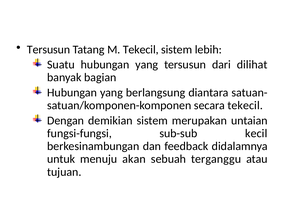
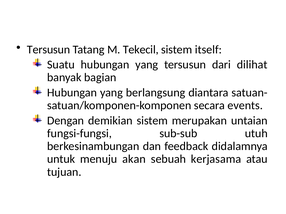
lebih: lebih -> itself
secara tekecil: tekecil -> events
kecil: kecil -> utuh
terganggu: terganggu -> kerjasama
